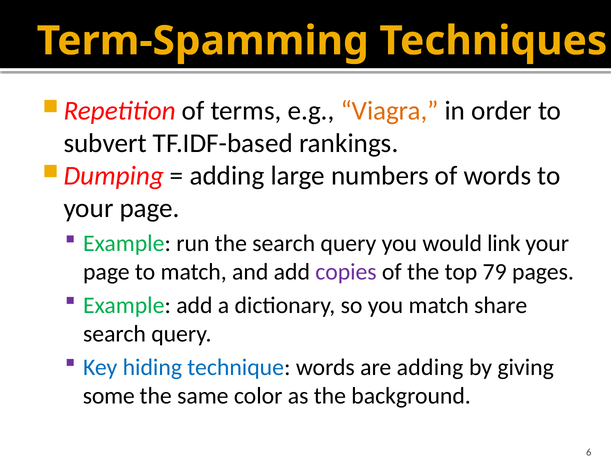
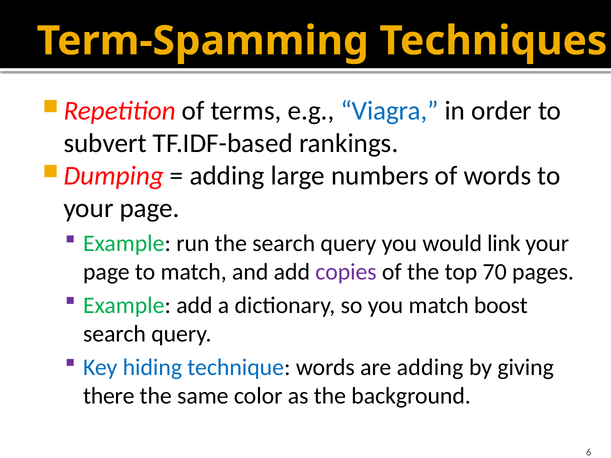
Viagra colour: orange -> blue
79: 79 -> 70
share: share -> boost
some: some -> there
